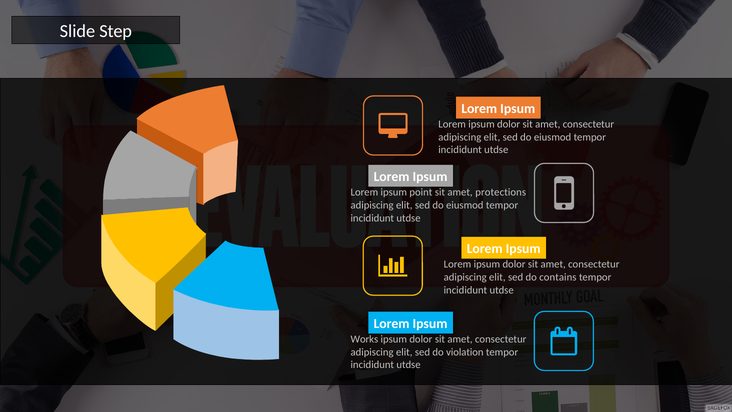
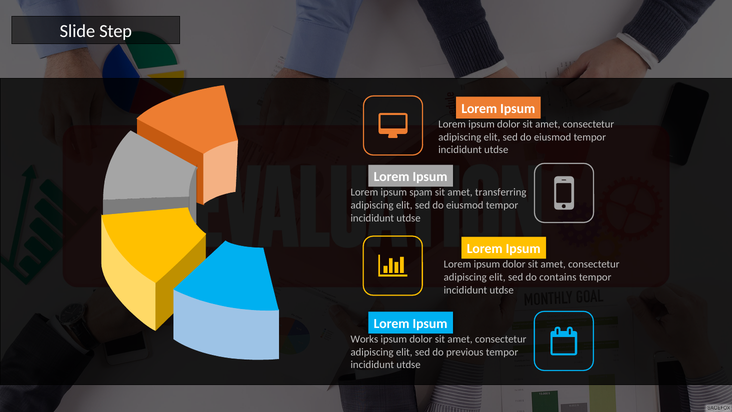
point: point -> spam
protections: protections -> transferring
violation: violation -> previous
